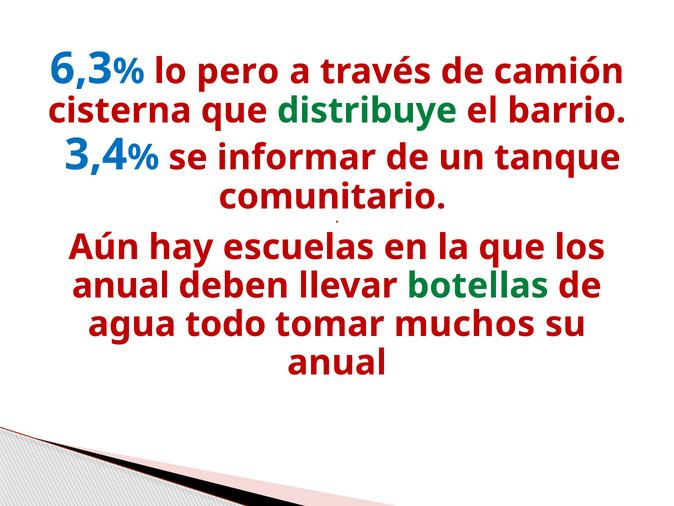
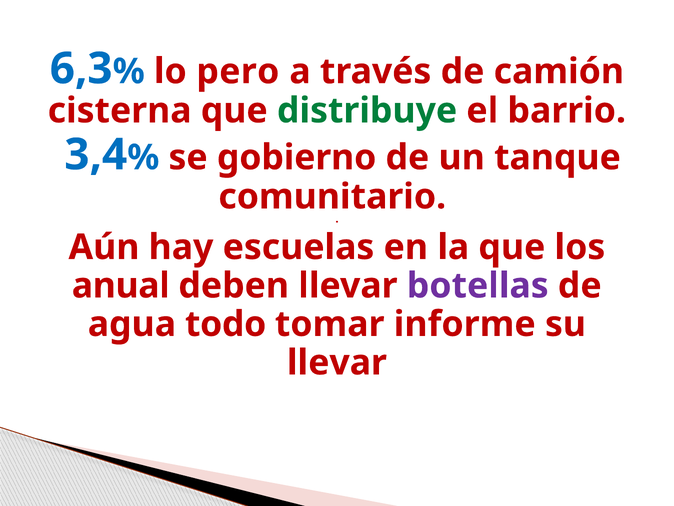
informar: informar -> gobierno
botellas colour: green -> purple
muchos: muchos -> informe
anual at (337, 362): anual -> llevar
